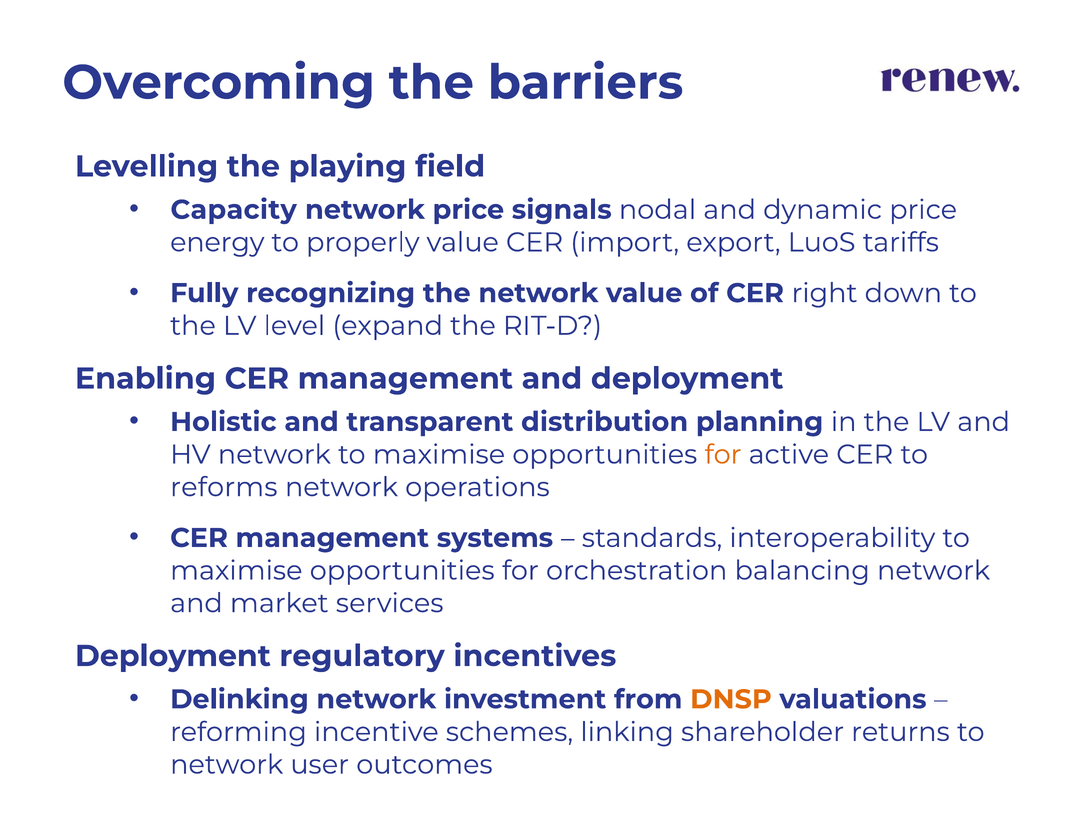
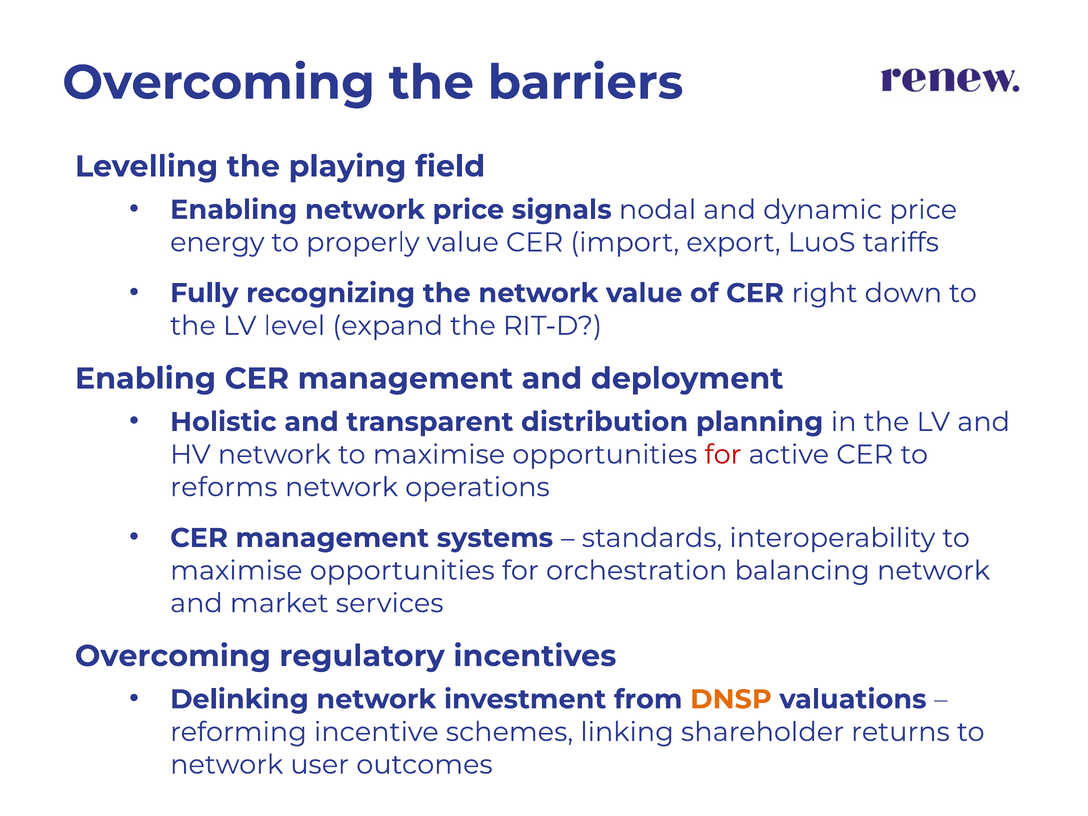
Capacity at (234, 210): Capacity -> Enabling
for at (723, 455) colour: orange -> red
Deployment at (173, 656): Deployment -> Overcoming
